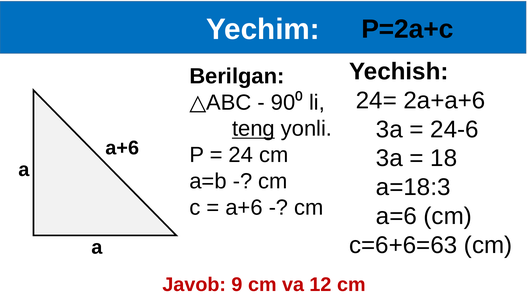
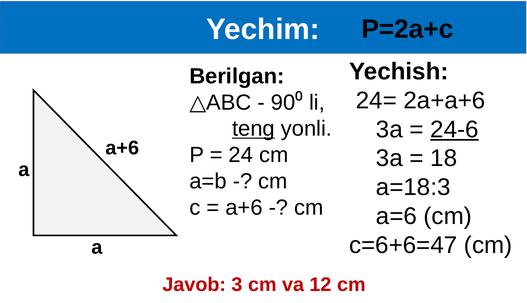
24-6 underline: none -> present
c=6+6=63: c=6+6=63 -> c=6+6=47
9: 9 -> 3
